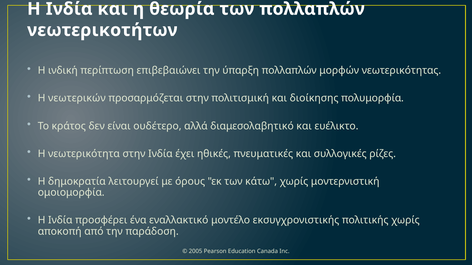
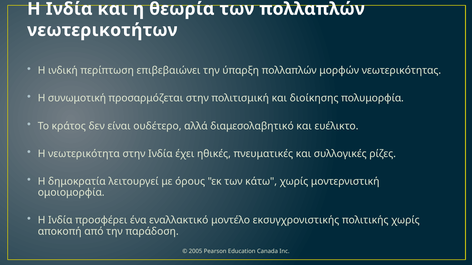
νεωτερικών: νεωτερικών -> συνωμοτική
